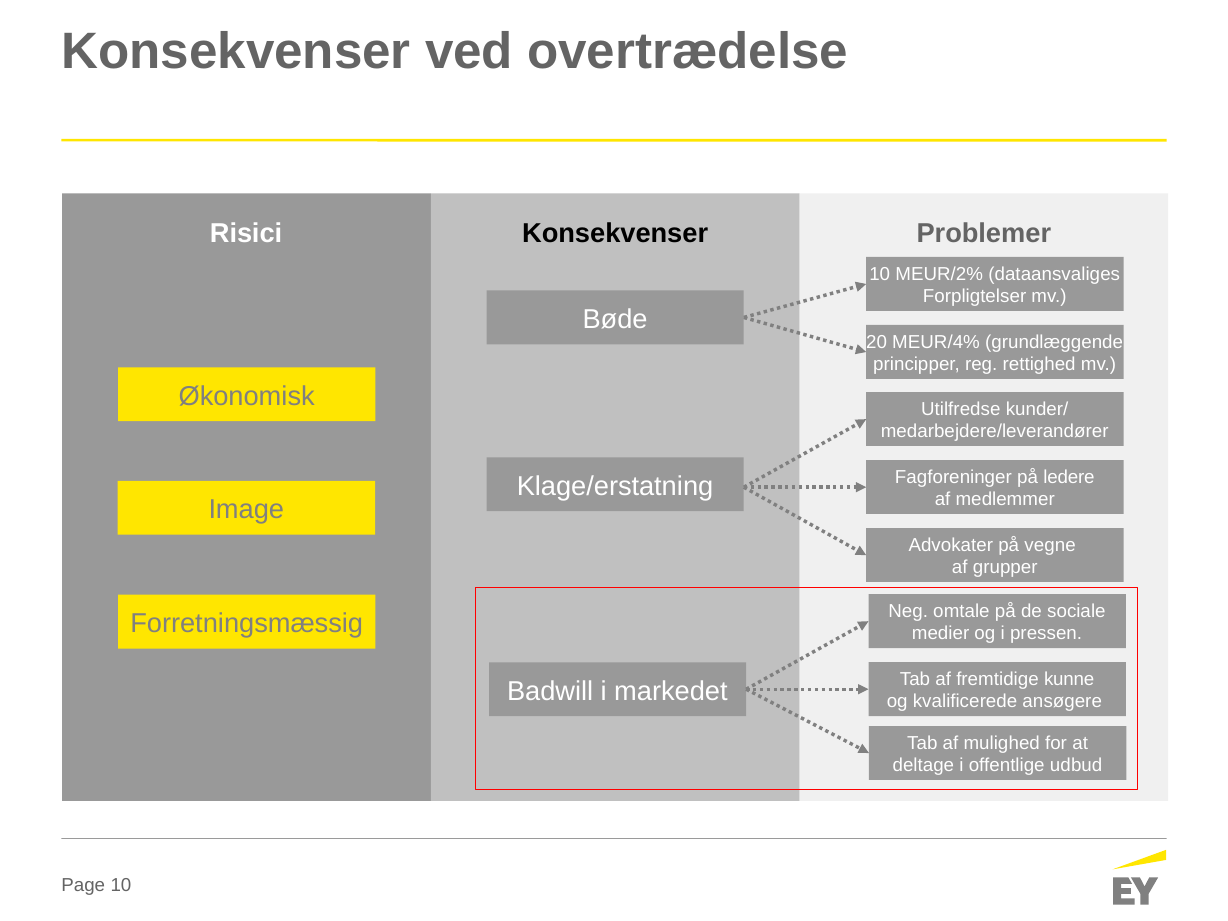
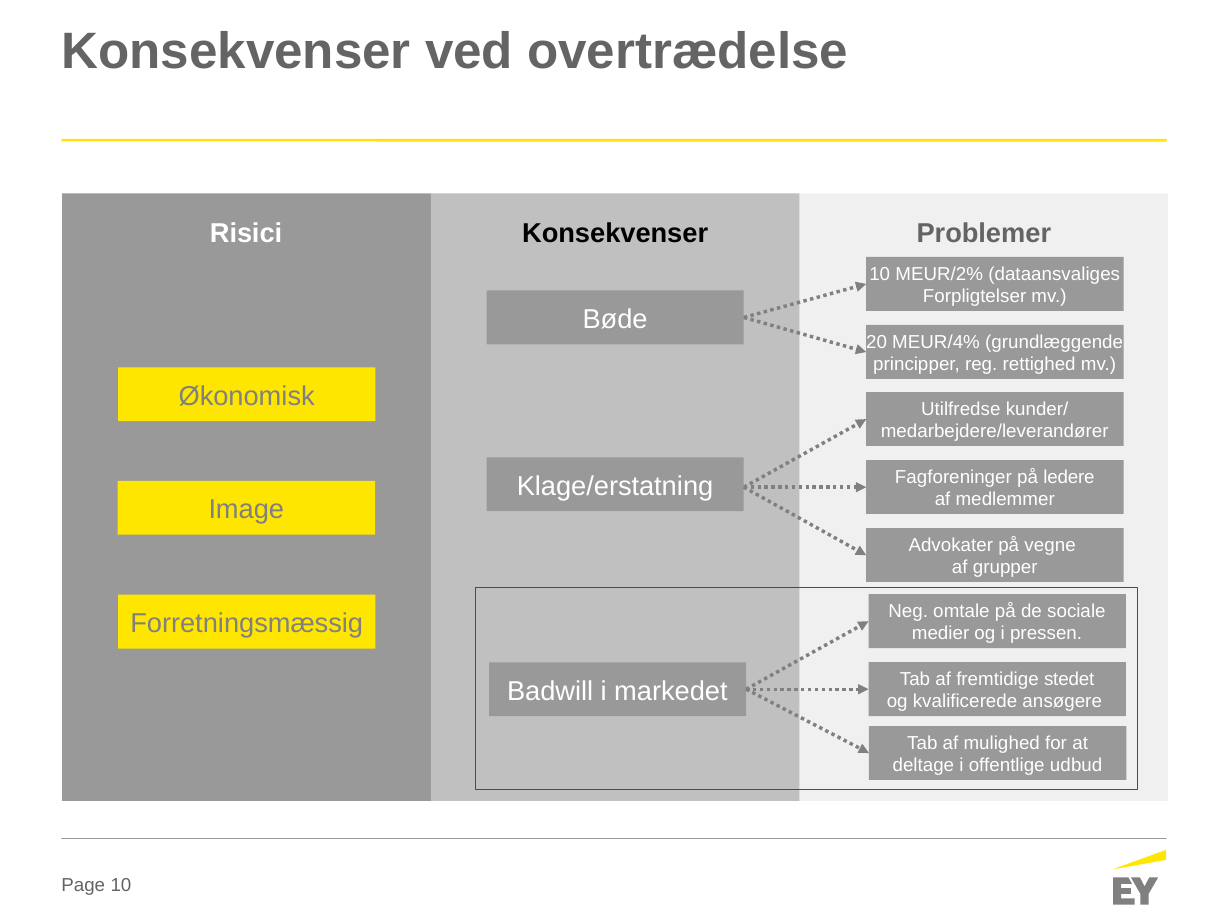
kunne: kunne -> stedet
